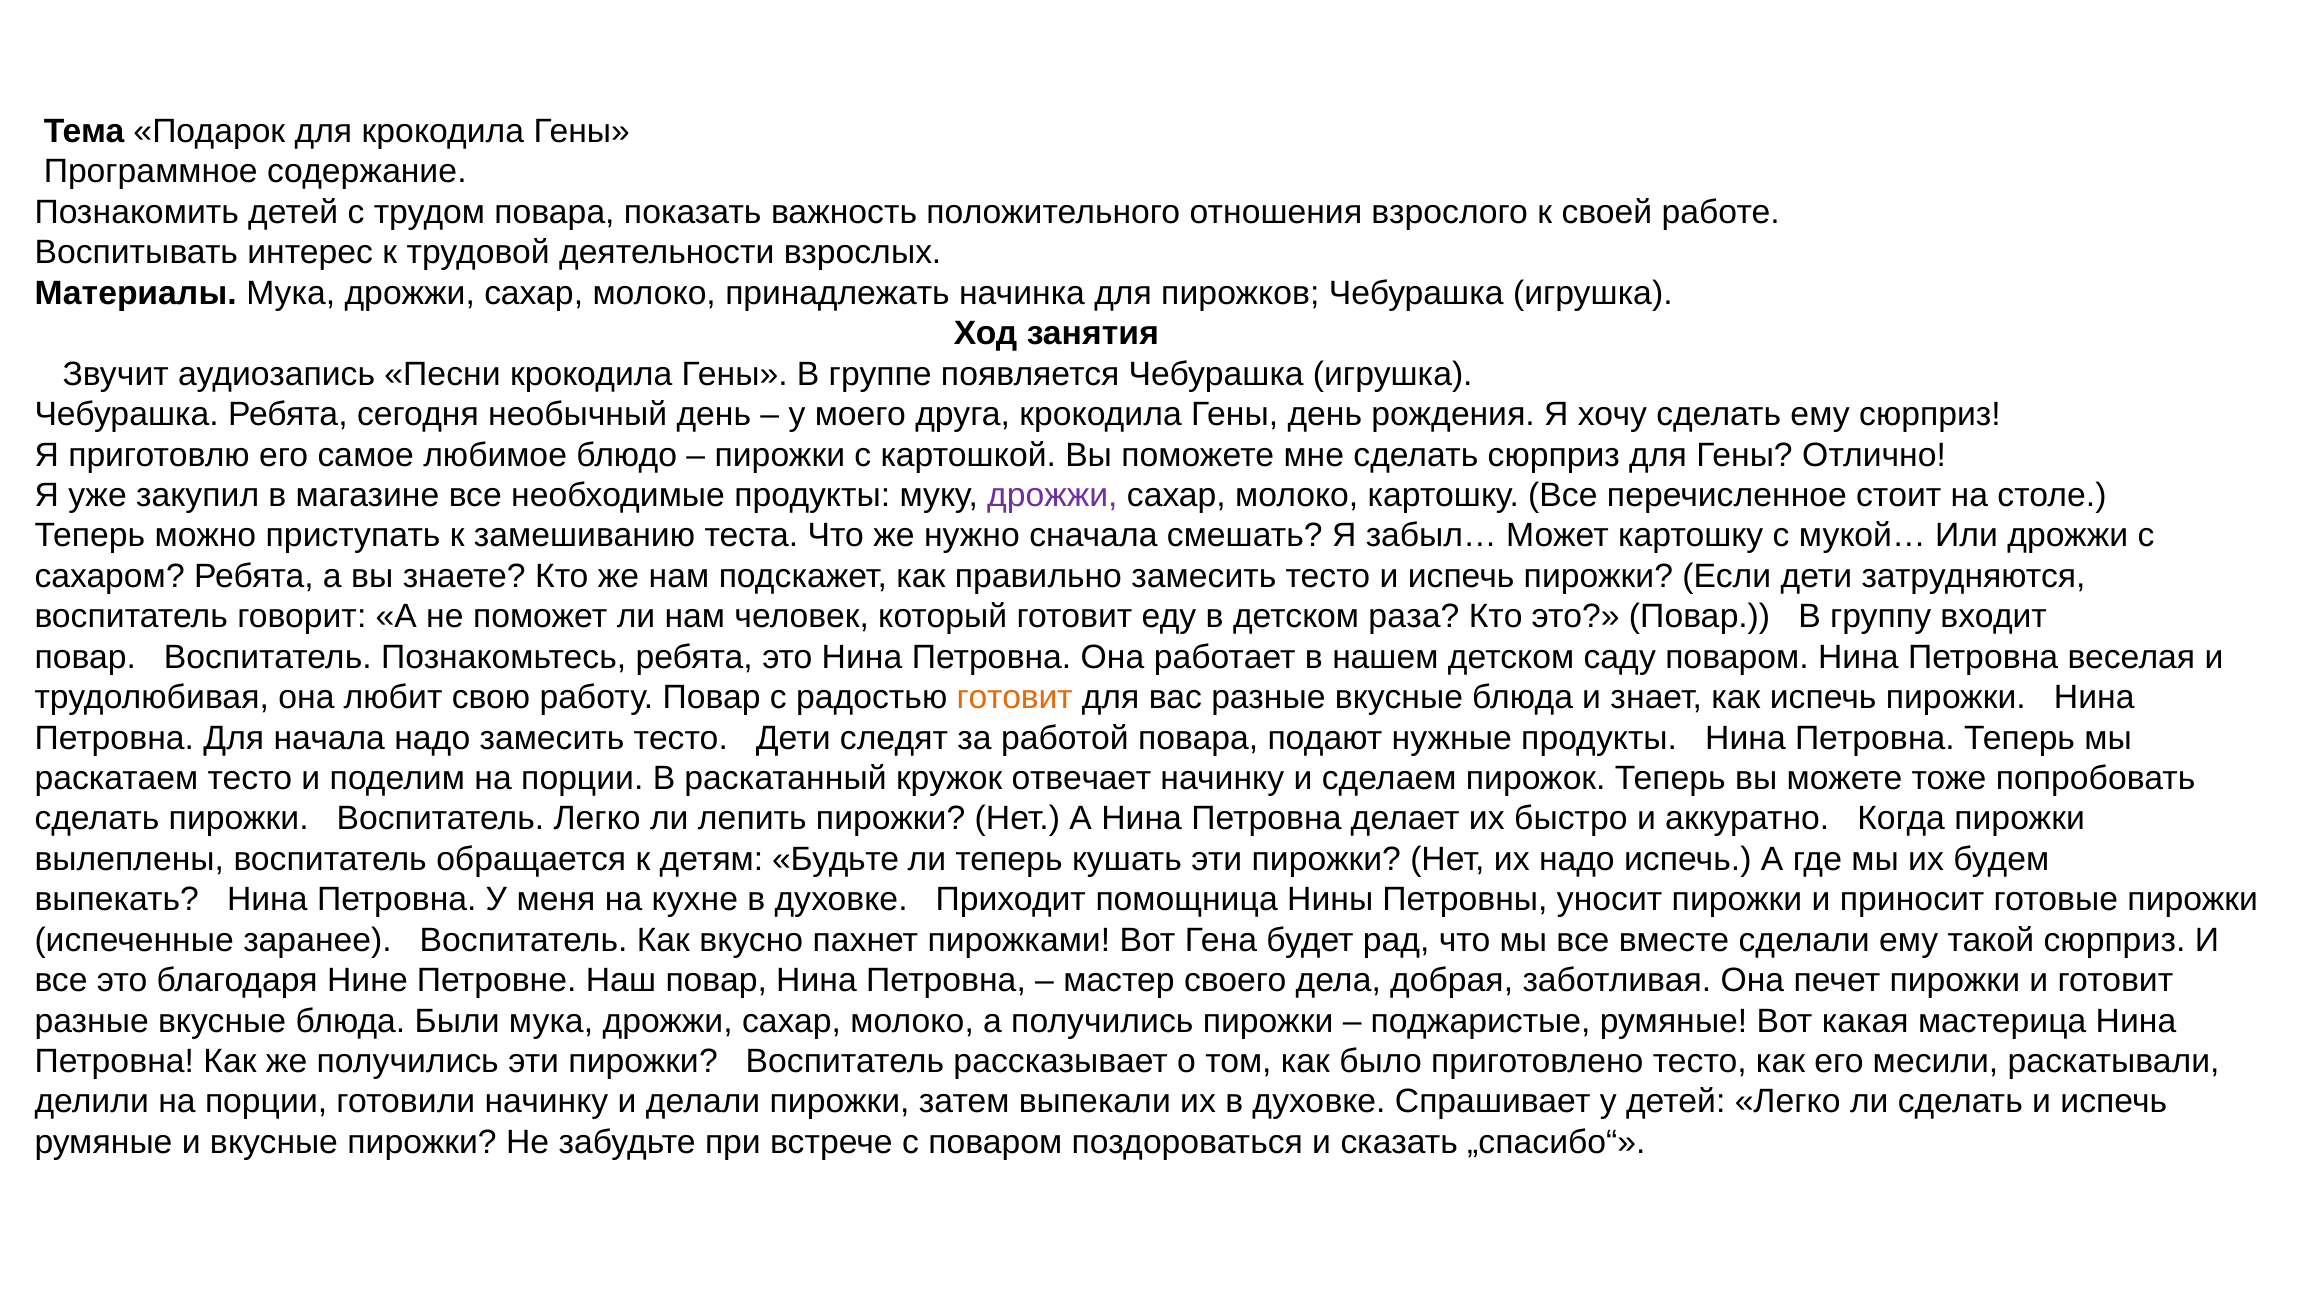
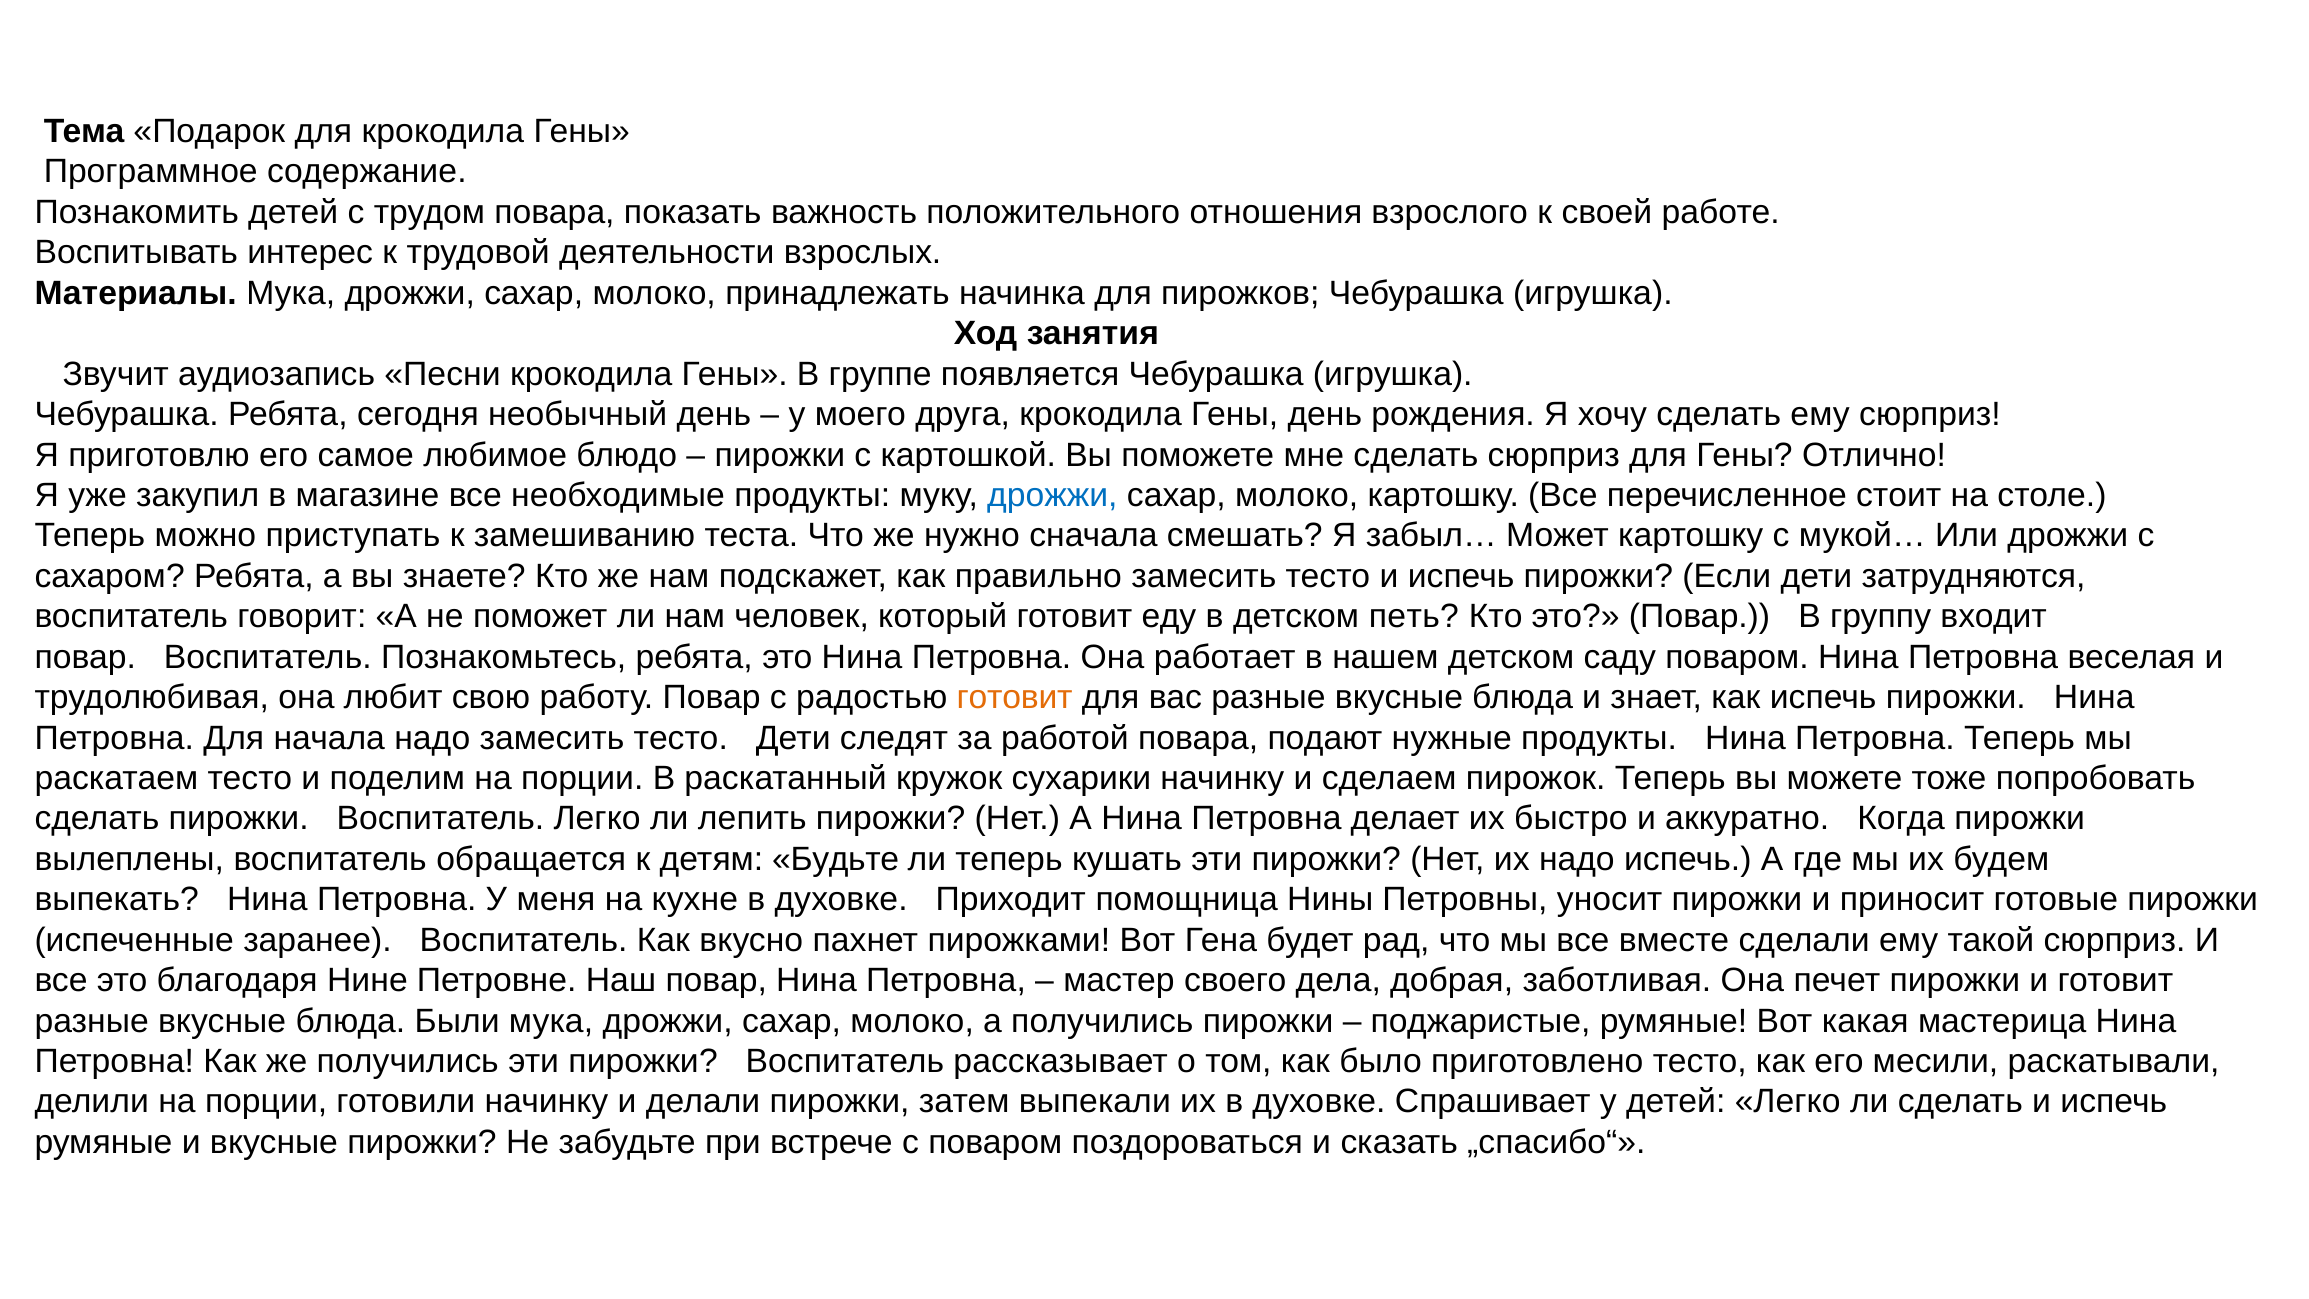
дрожжи at (1052, 495) colour: purple -> blue
раза: раза -> петь
отвечает: отвечает -> сухарики
